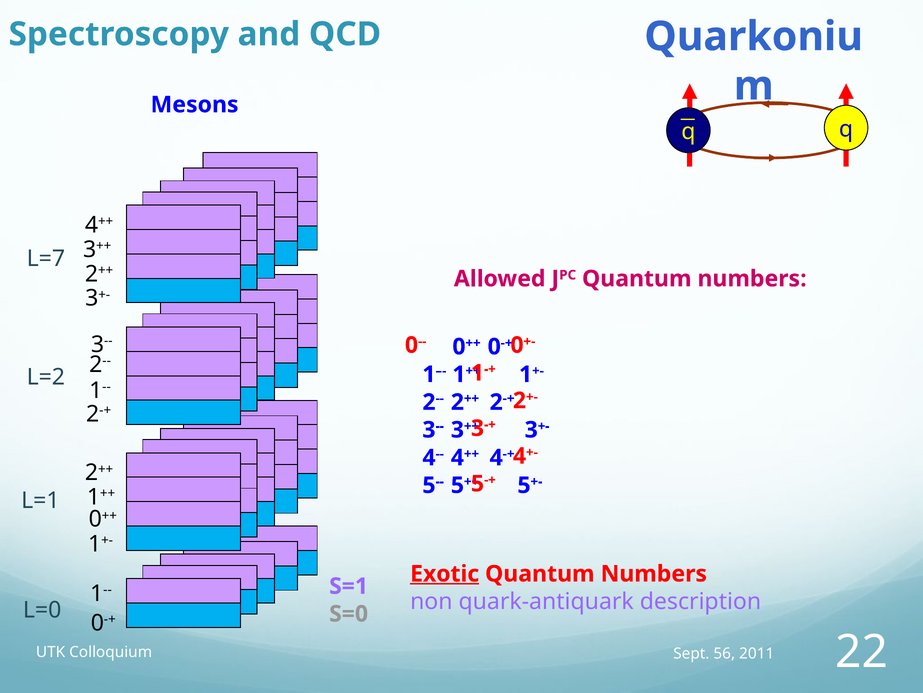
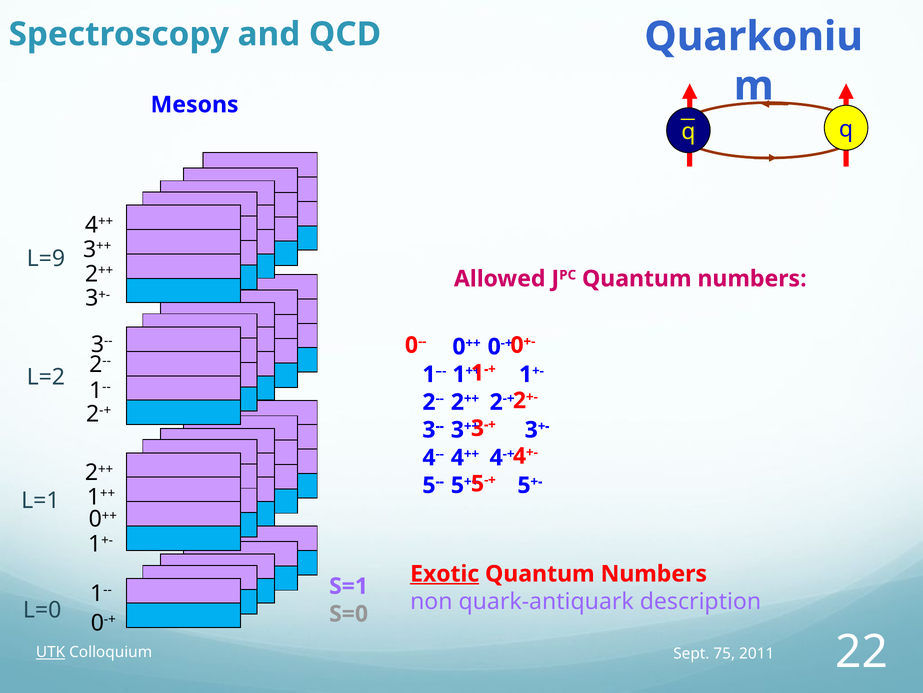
L=7: L=7 -> L=9
UTK underline: none -> present
56: 56 -> 75
